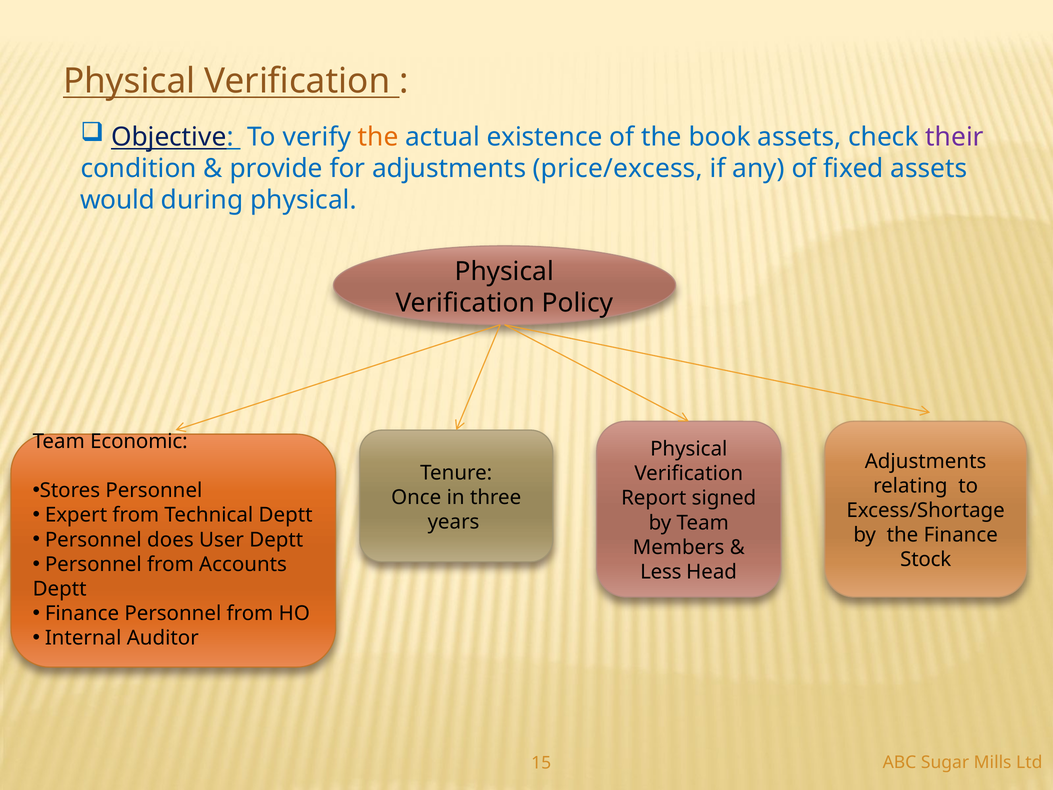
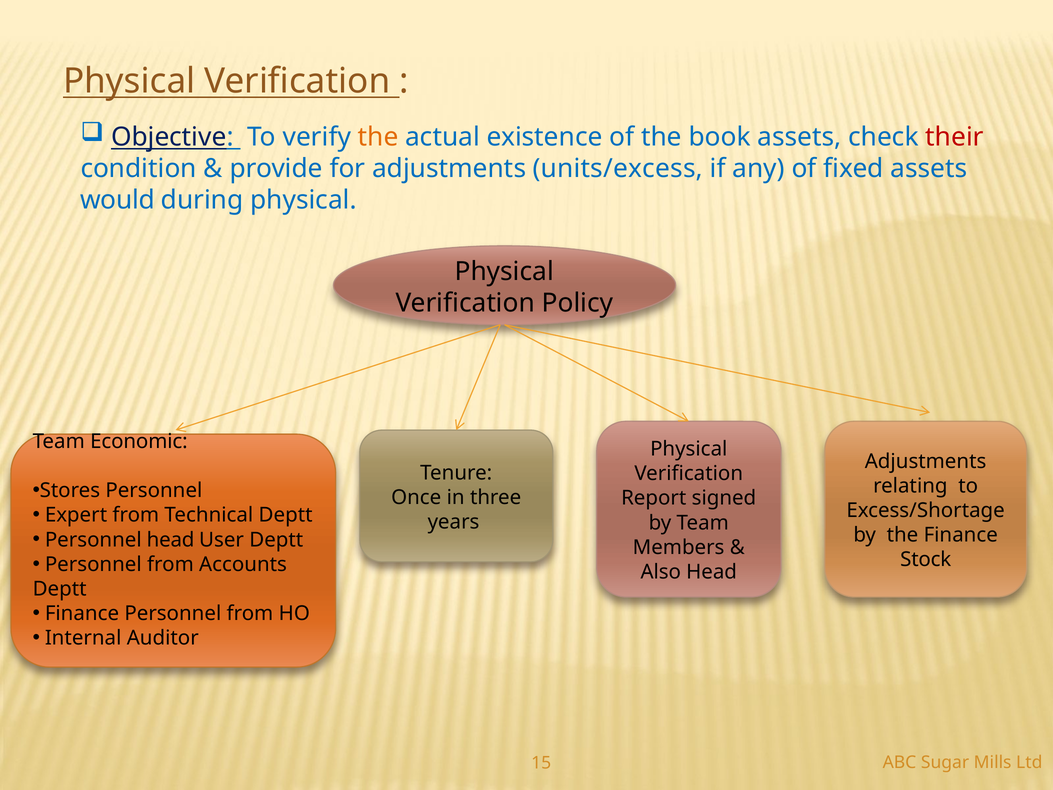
their colour: purple -> red
price/excess: price/excess -> units/excess
Personnel does: does -> head
Less: Less -> Also
